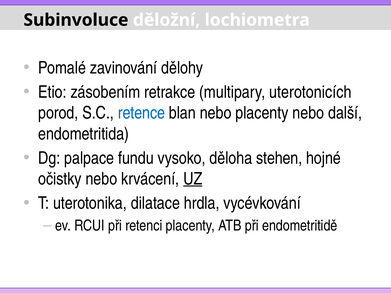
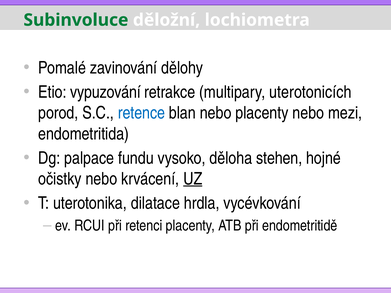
Subinvoluce colour: black -> green
zásobením: zásobením -> vypuzování
další: další -> mezi
